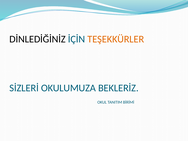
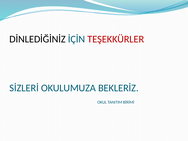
TEŞEKKÜRLER colour: orange -> red
